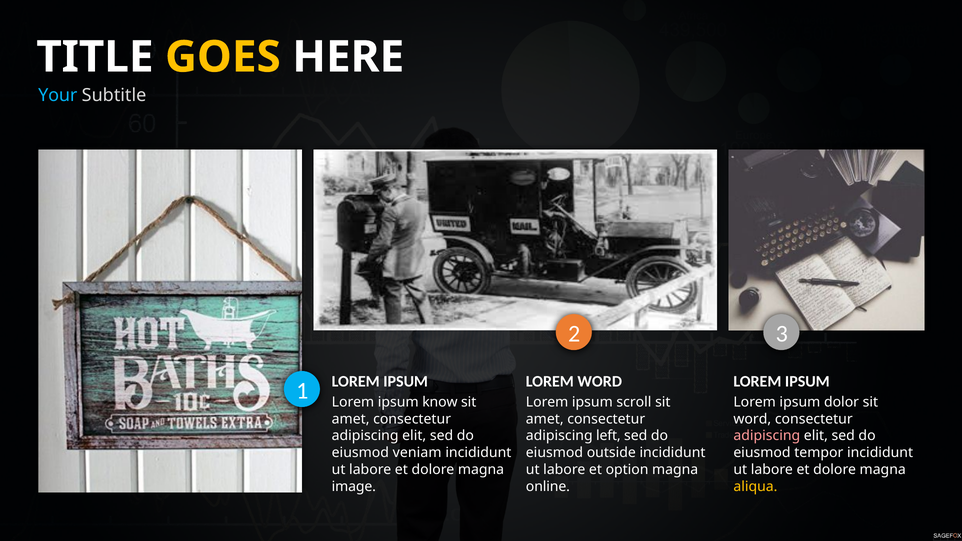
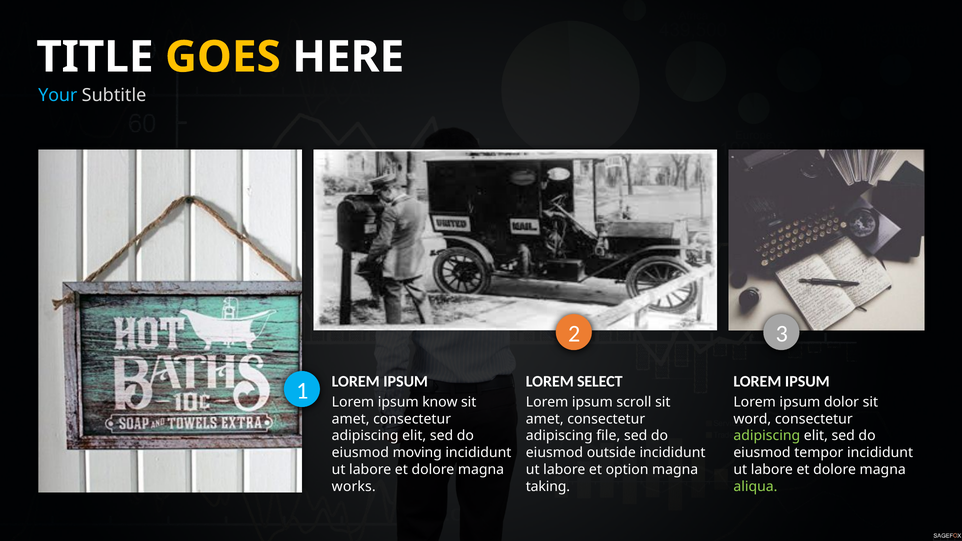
LOREM WORD: WORD -> SELECT
left: left -> file
adipiscing at (767, 436) colour: pink -> light green
veniam: veniam -> moving
image: image -> works
online: online -> taking
aliqua colour: yellow -> light green
